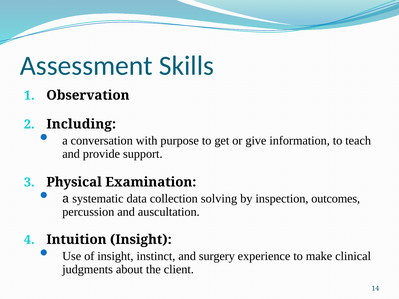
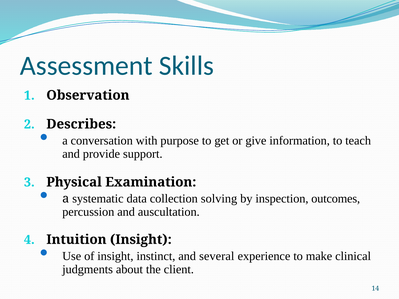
Including: Including -> Describes
surgery: surgery -> several
